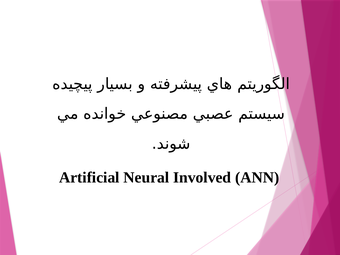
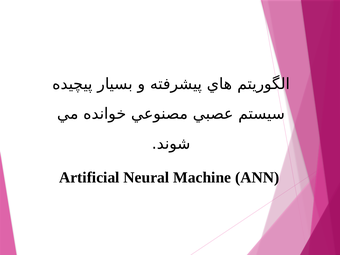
Involved: Involved -> Machine
